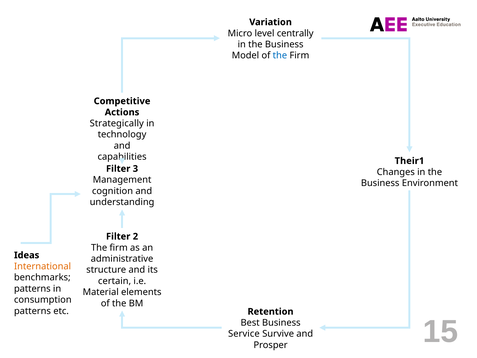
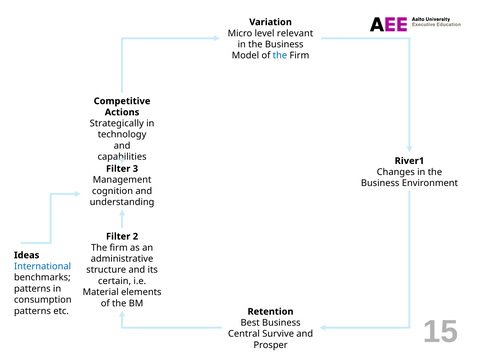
centrally: centrally -> relevant
Their1: Their1 -> River1
International colour: orange -> blue
Service: Service -> Central
